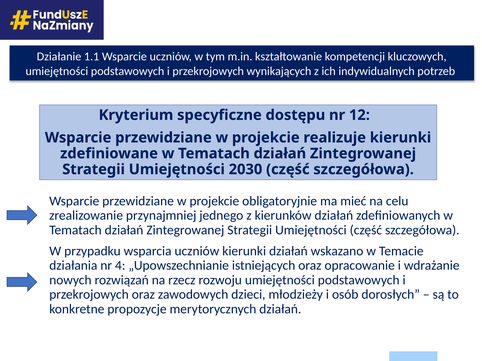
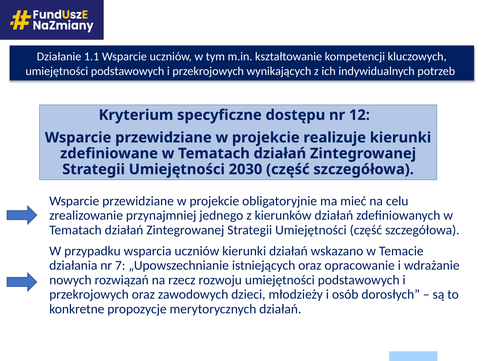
4: 4 -> 7
